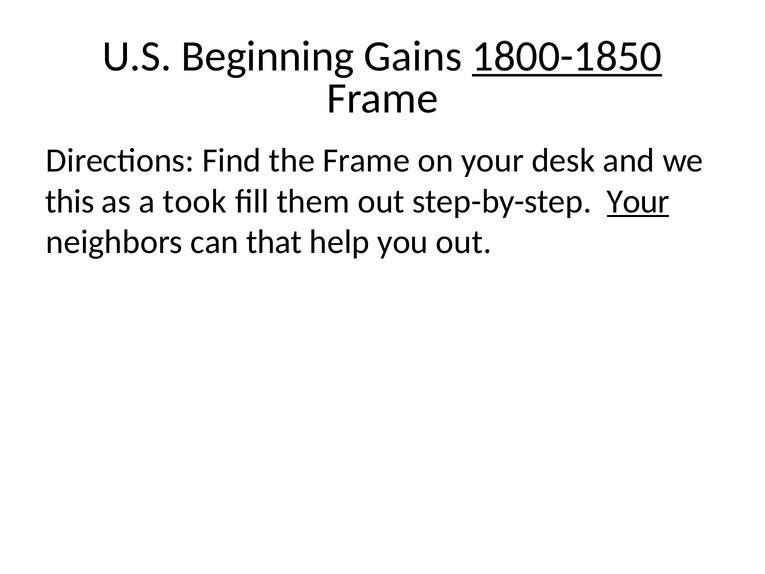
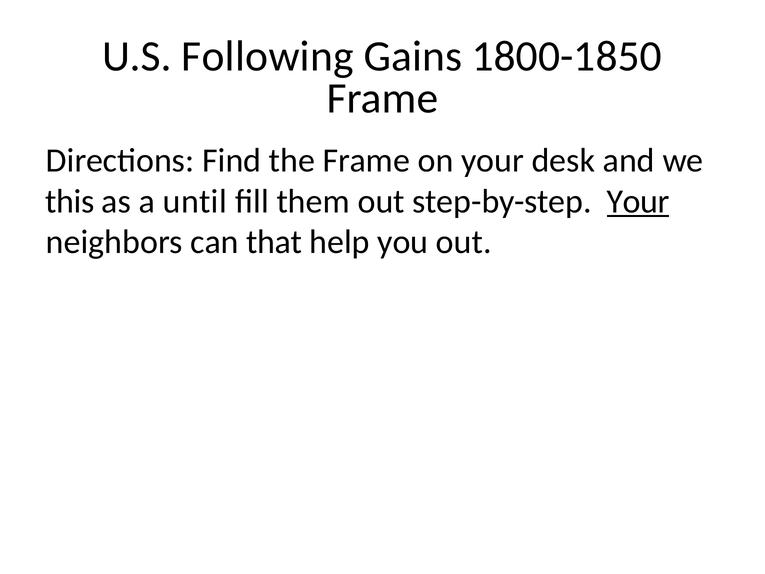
Beginning: Beginning -> Following
1800-1850 underline: present -> none
took: took -> until
